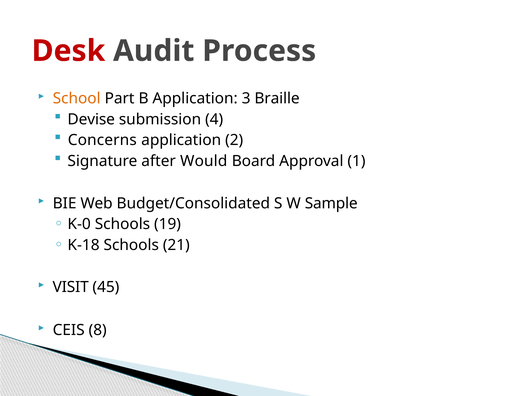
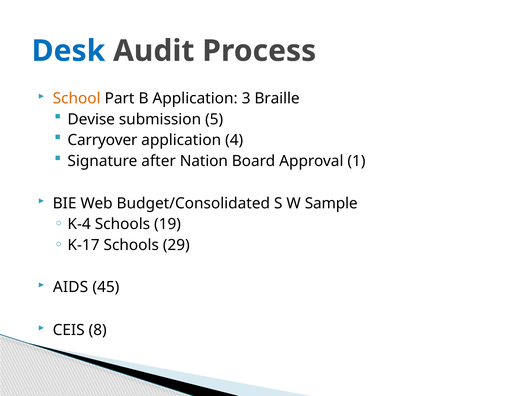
Desk colour: red -> blue
4: 4 -> 5
Concerns: Concerns -> Carryover
2: 2 -> 4
Would: Would -> Nation
K-0: K-0 -> K-4
K-18: K-18 -> K-17
21: 21 -> 29
VISIT: VISIT -> AIDS
